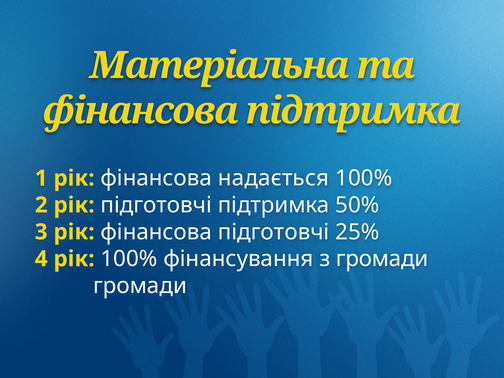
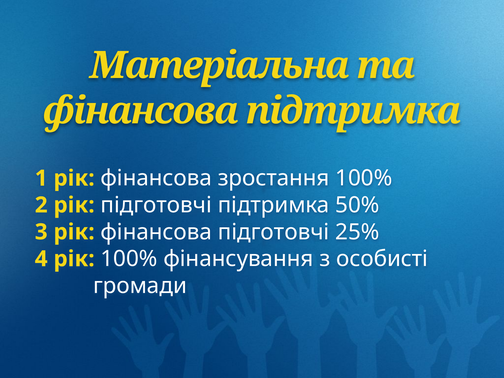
надається: надається -> зростання
з громади: громади -> особисті
